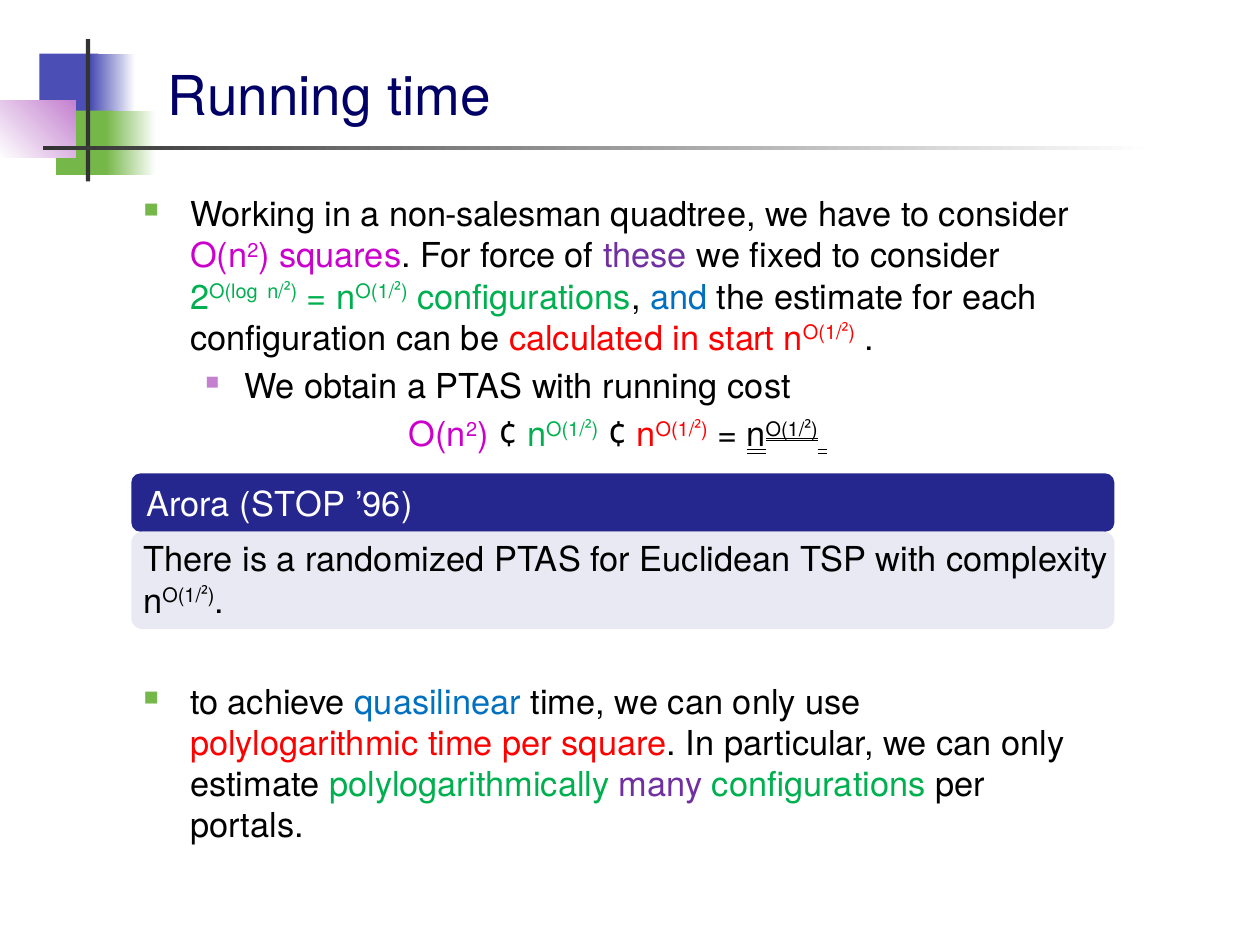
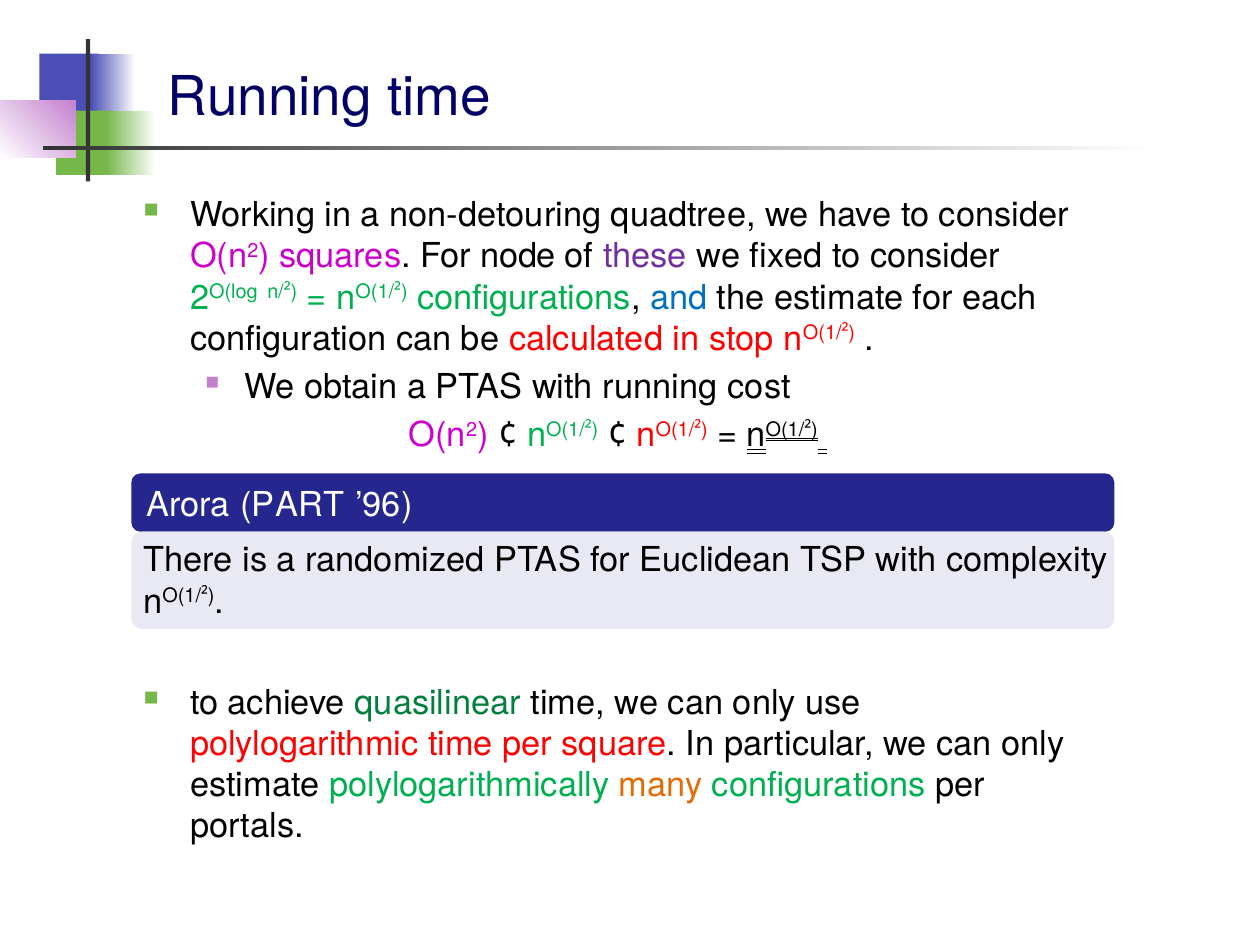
non-salesman: non-salesman -> non-detouring
force: force -> node
start: start -> stop
STOP: STOP -> PART
quasilinear colour: blue -> green
many colour: purple -> orange
